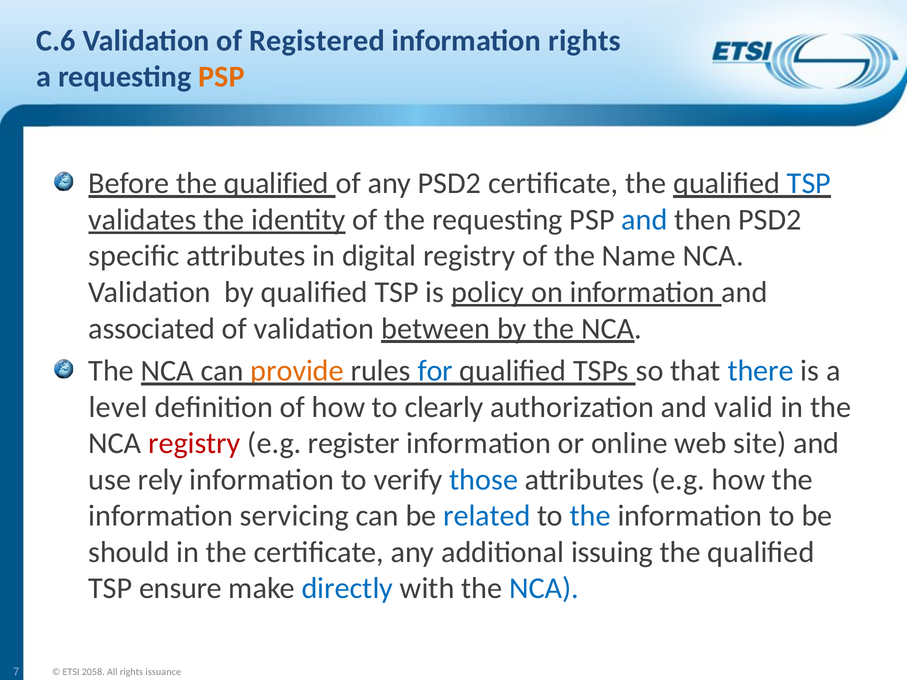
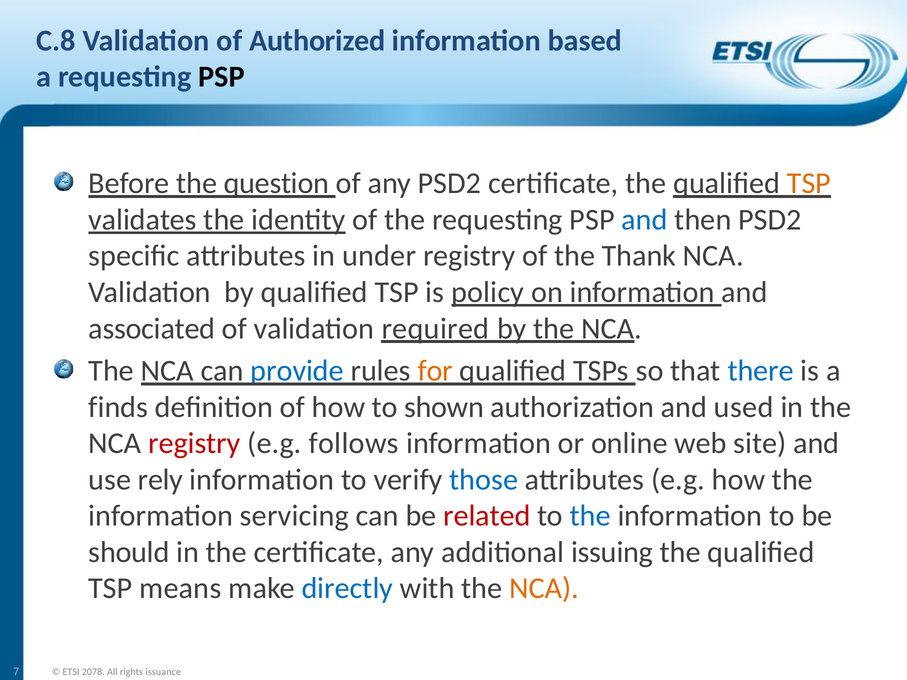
C.6: C.6 -> C.8
Registered: Registered -> Authorized
information rights: rights -> based
PSP at (221, 77) colour: orange -> black
Before the qualified: qualified -> question
TSP at (809, 184) colour: blue -> orange
digital: digital -> under
Name: Name -> Thank
between: between -> required
provide colour: orange -> blue
for colour: blue -> orange
level: level -> finds
clearly: clearly -> shown
valid: valid -> used
register: register -> follows
related colour: blue -> red
ensure: ensure -> means
NCA at (544, 589) colour: blue -> orange
2058: 2058 -> 2078
